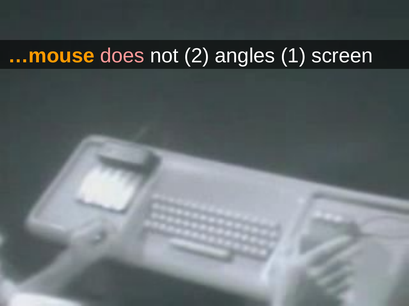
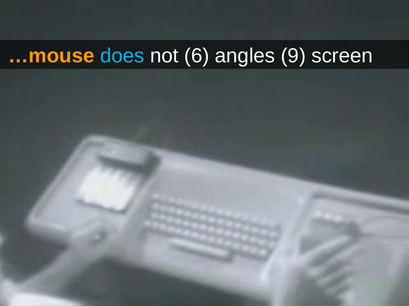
does colour: pink -> light blue
2: 2 -> 6
1: 1 -> 9
